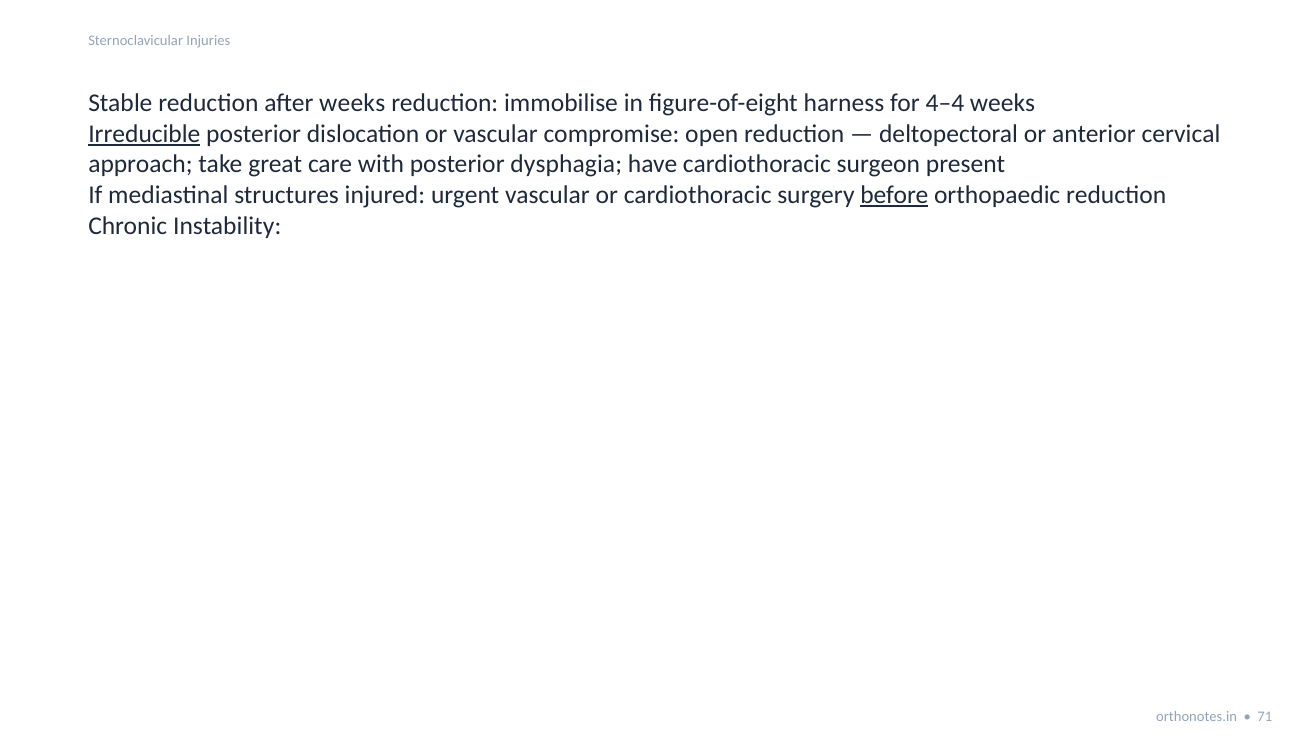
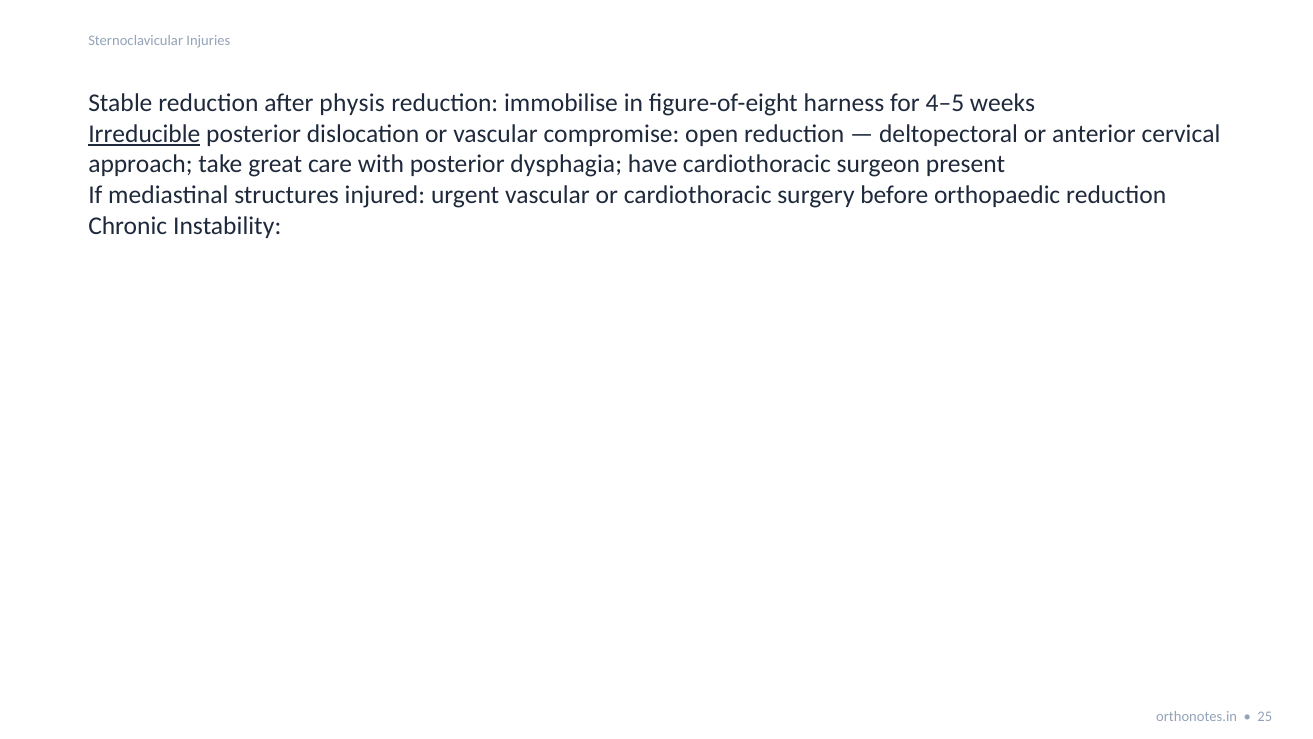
after weeks: weeks -> physis
4–4: 4–4 -> 4–5
before underline: present -> none
71: 71 -> 25
